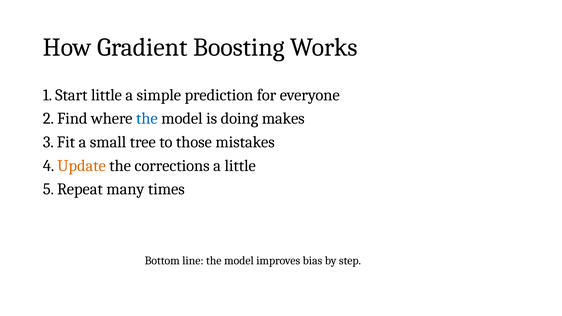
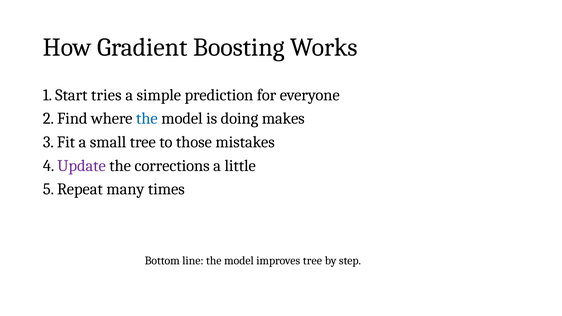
Start little: little -> tries
Update colour: orange -> purple
improves bias: bias -> tree
